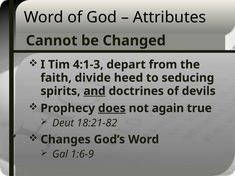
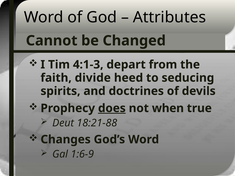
and underline: present -> none
again: again -> when
18:21-82: 18:21-82 -> 18:21-88
